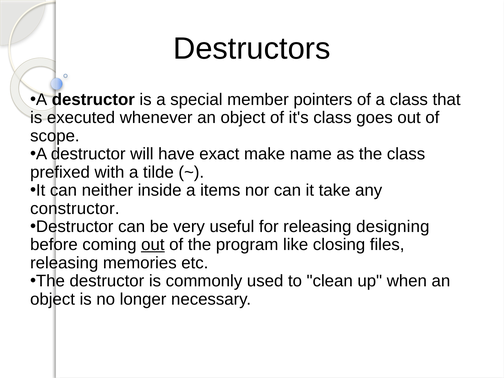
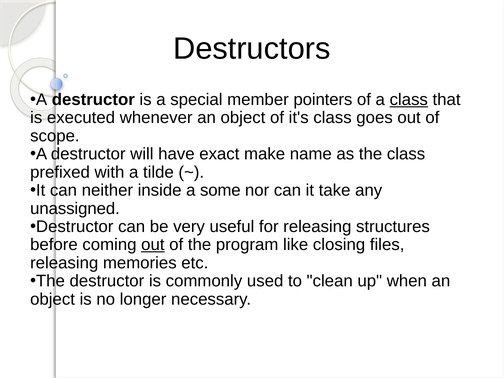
class at (409, 100) underline: none -> present
items: items -> some
constructor: constructor -> unassigned
designing: designing -> structures
